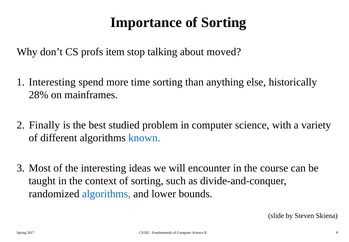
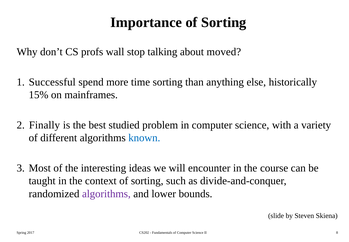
item: item -> wall
Interesting at (52, 82): Interesting -> Successful
28%: 28% -> 15%
algorithms at (106, 193) colour: blue -> purple
